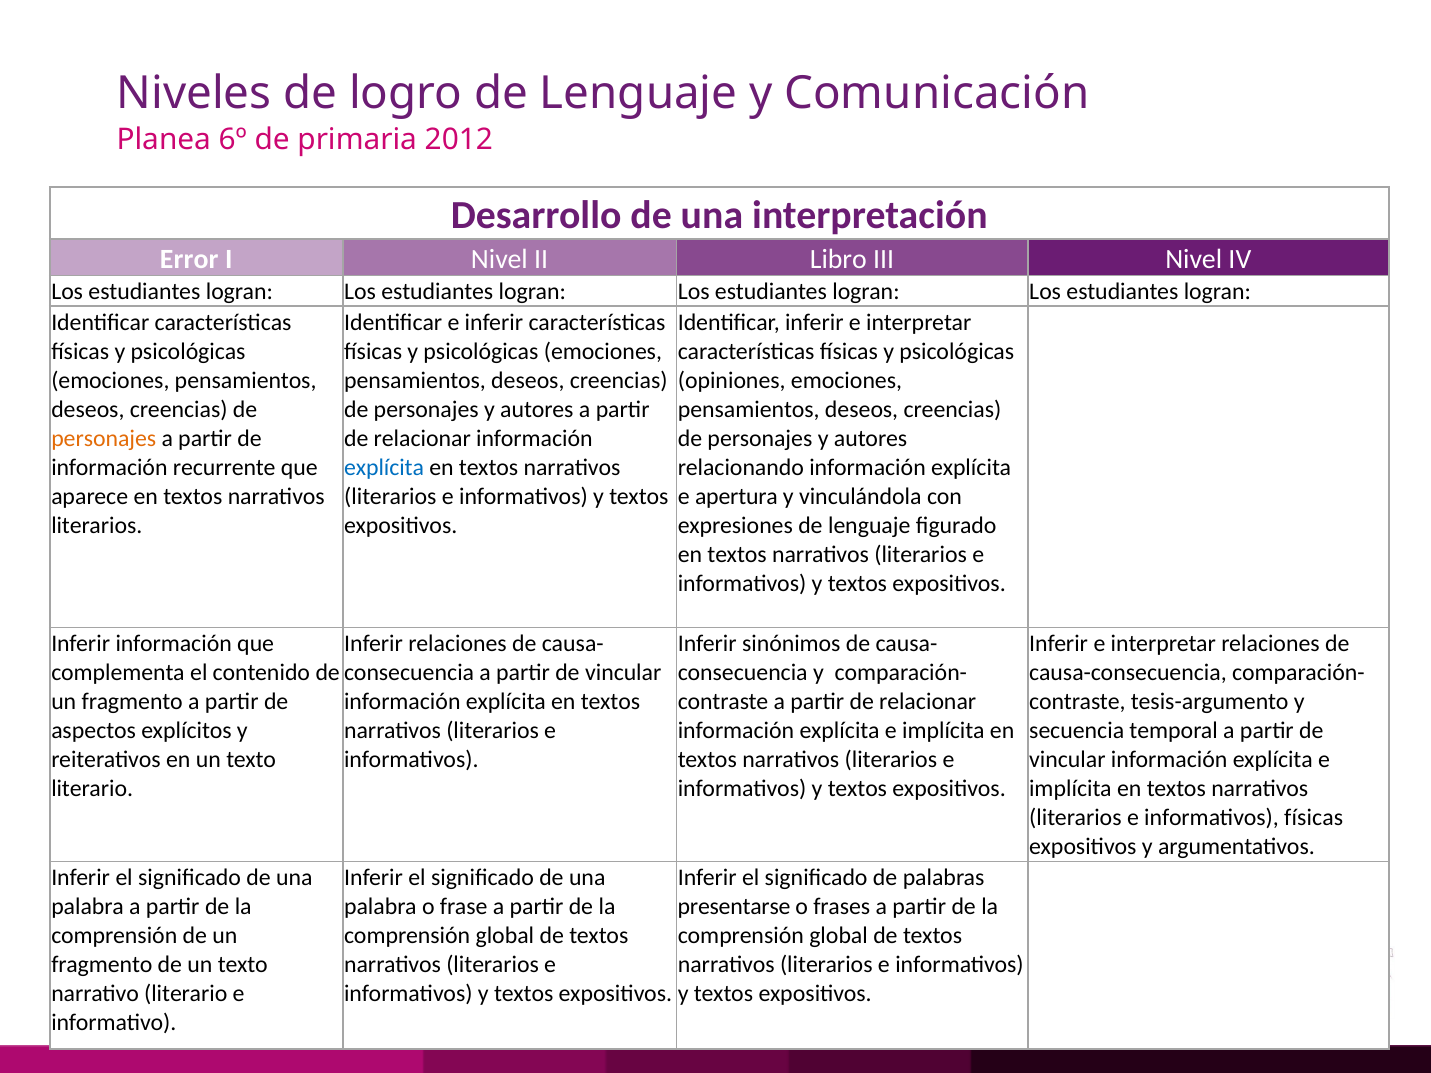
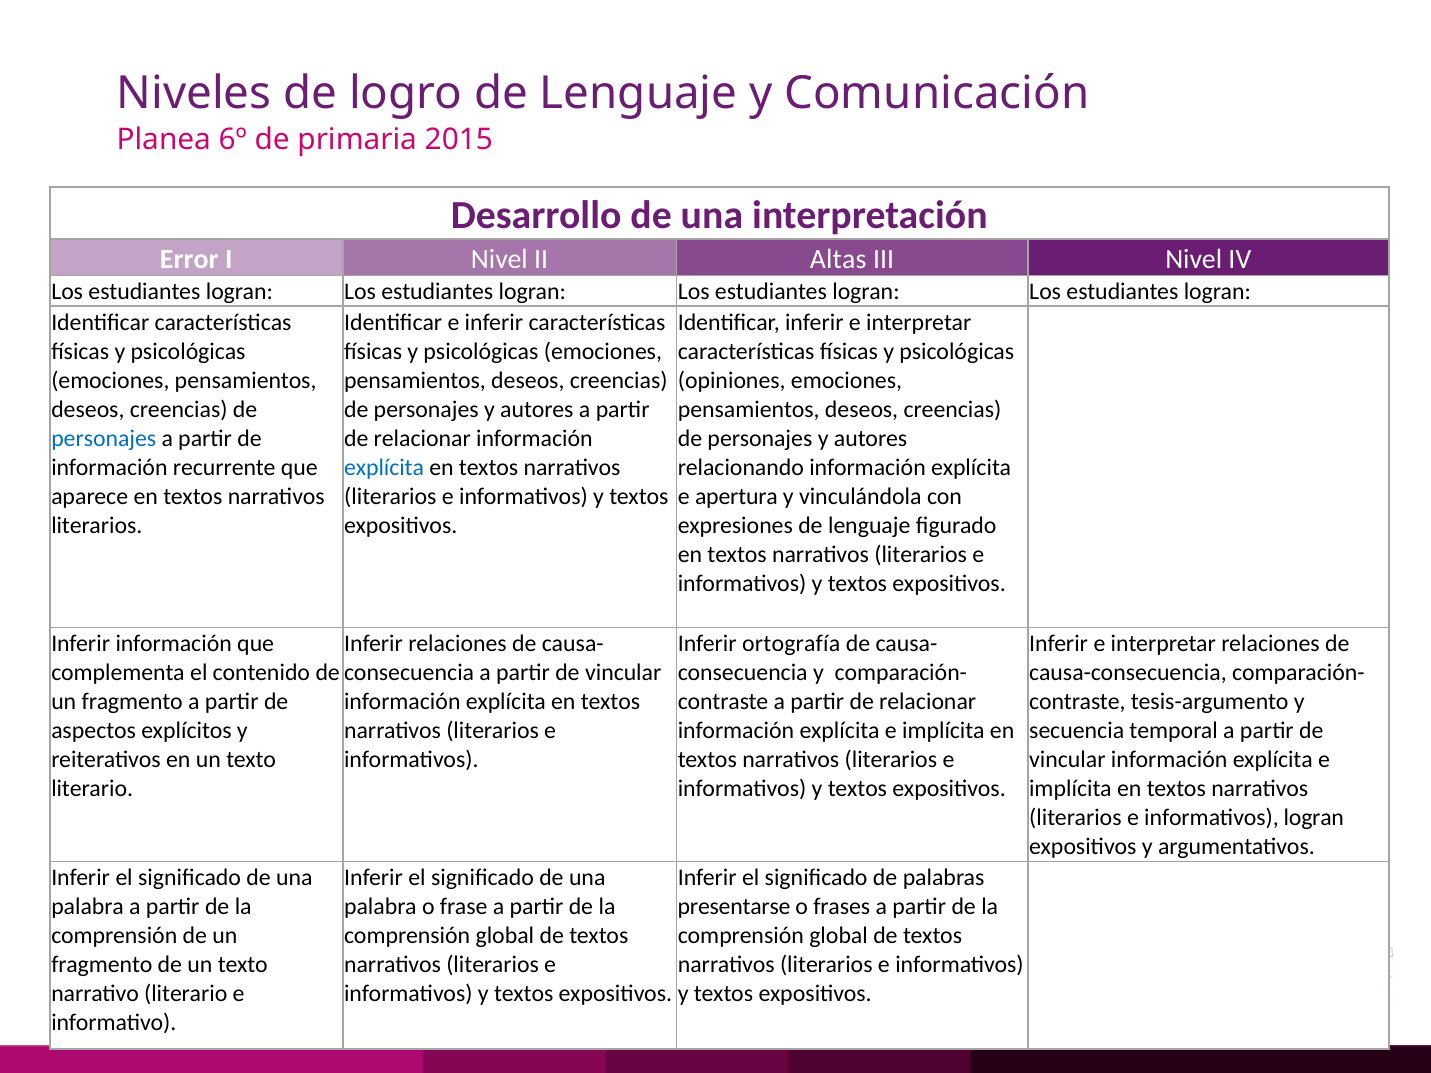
2012: 2012 -> 2015
Libro: Libro -> Altas
personajes at (104, 439) colour: orange -> blue
sinónimos: sinónimos -> ortografía
informativos físicas: físicas -> logran
